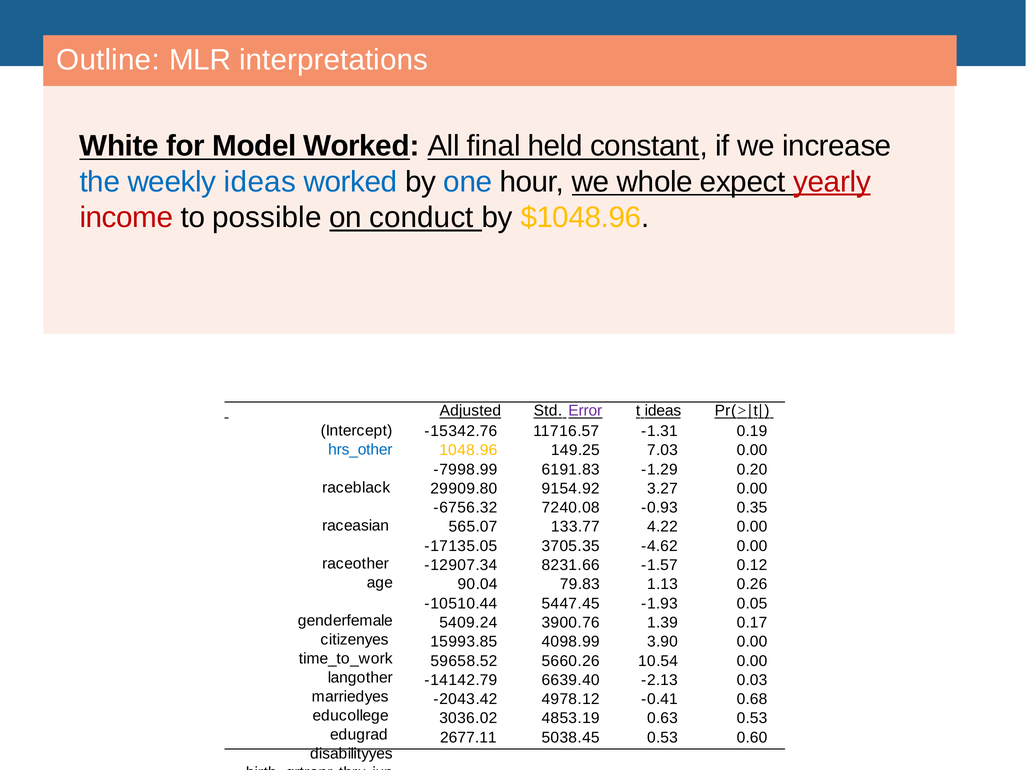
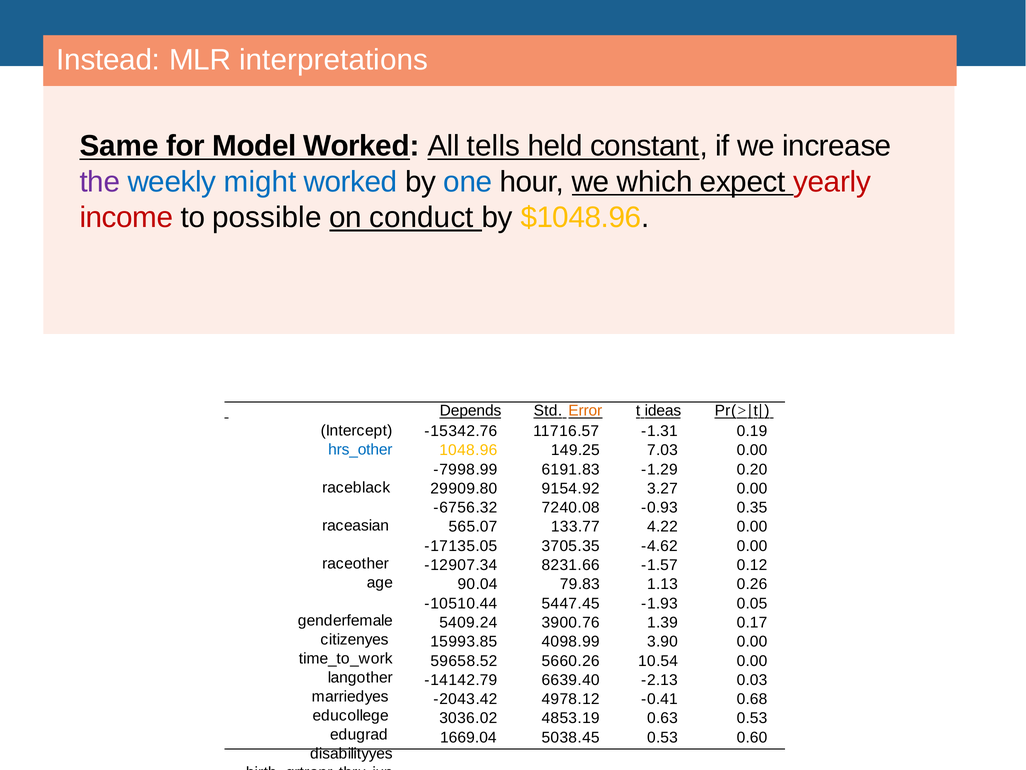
Outline: Outline -> Instead
White: White -> Same
final: final -> tells
the colour: blue -> purple
weekly ideas: ideas -> might
whole: whole -> which
yearly underline: present -> none
Adjusted: Adjusted -> Depends
Error colour: purple -> orange
2677.11: 2677.11 -> 1669.04
